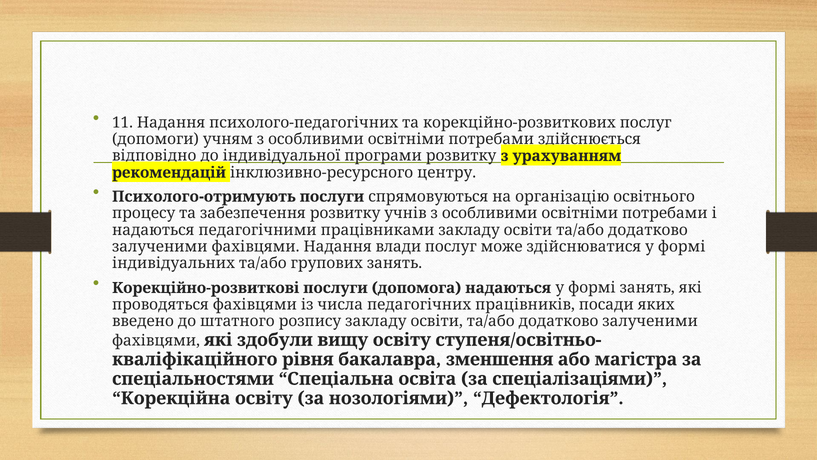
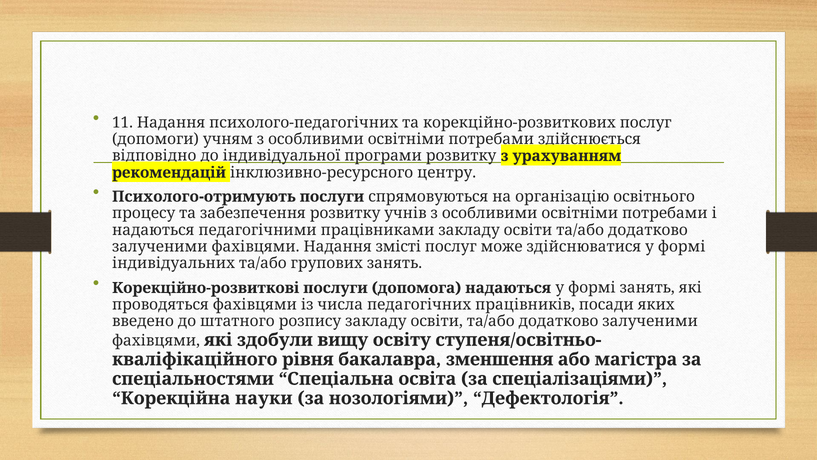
влади: влади -> змісті
Корекційна освіту: освіту -> науки
